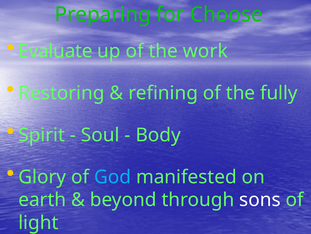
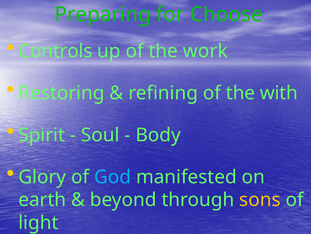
Evaluate: Evaluate -> Controls
fully: fully -> with
sons colour: white -> yellow
